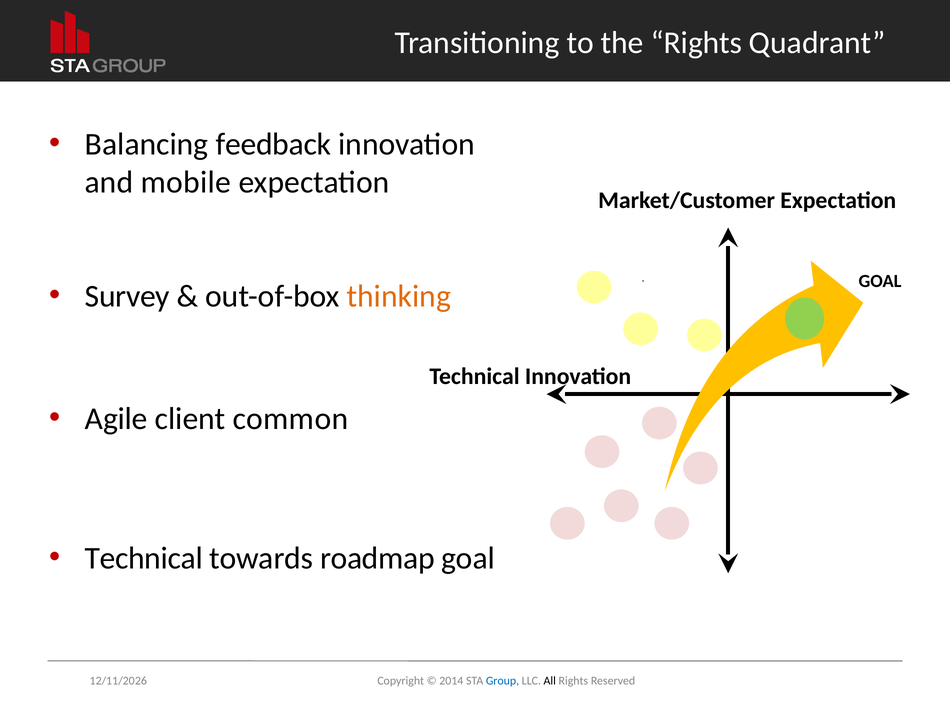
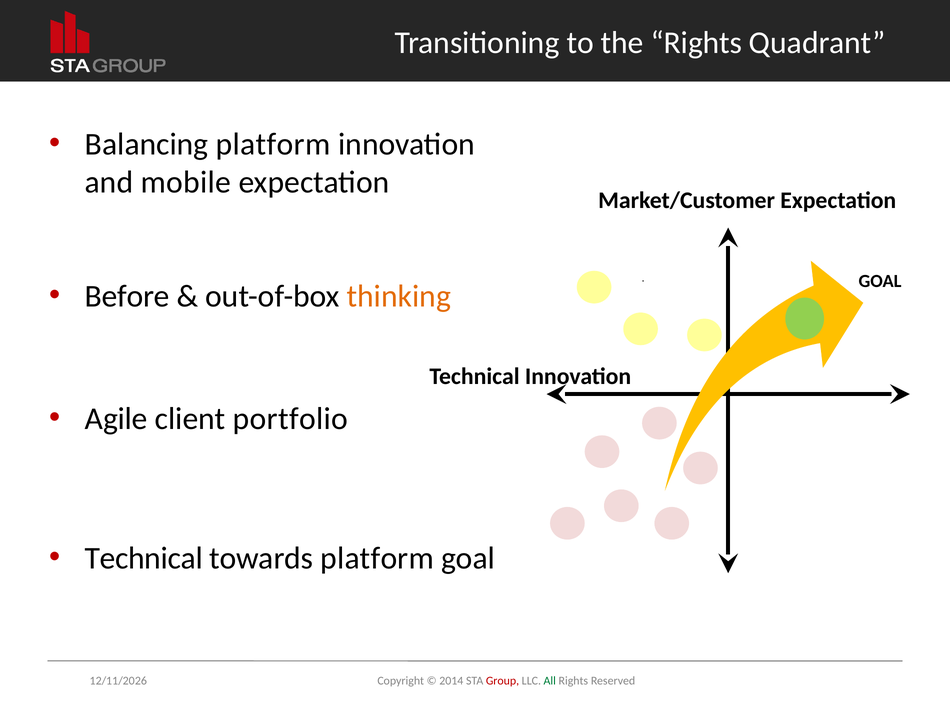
Balancing feedback: feedback -> platform
Survey: Survey -> Before
common: common -> portfolio
towards roadmap: roadmap -> platform
Group colour: blue -> red
All colour: black -> green
